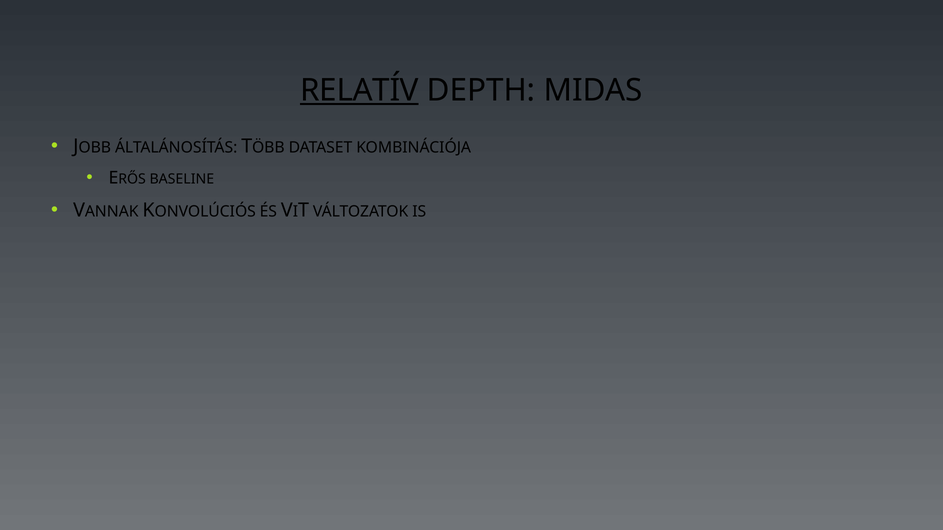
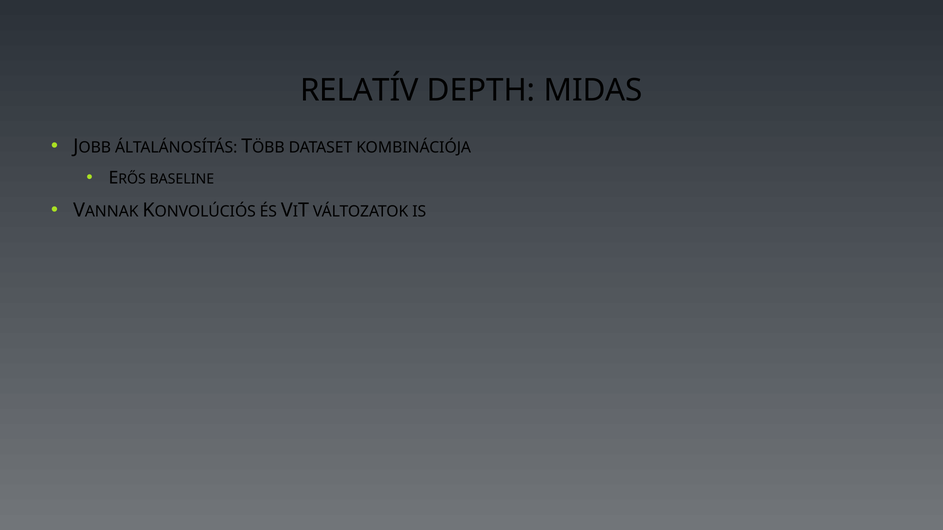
RELATÍV underline: present -> none
